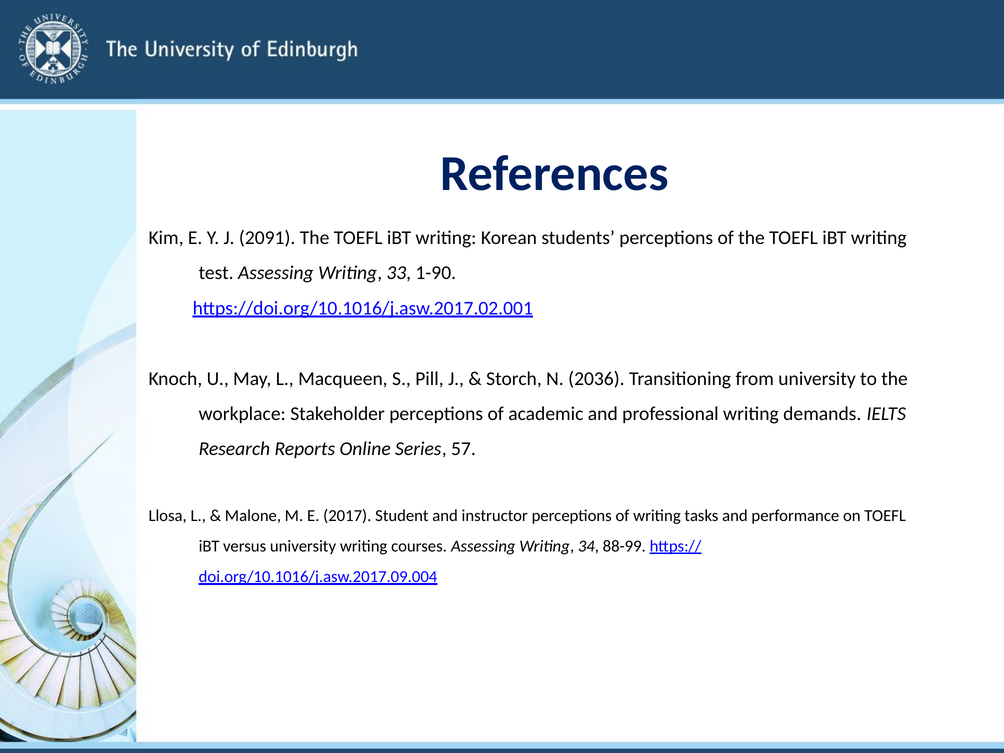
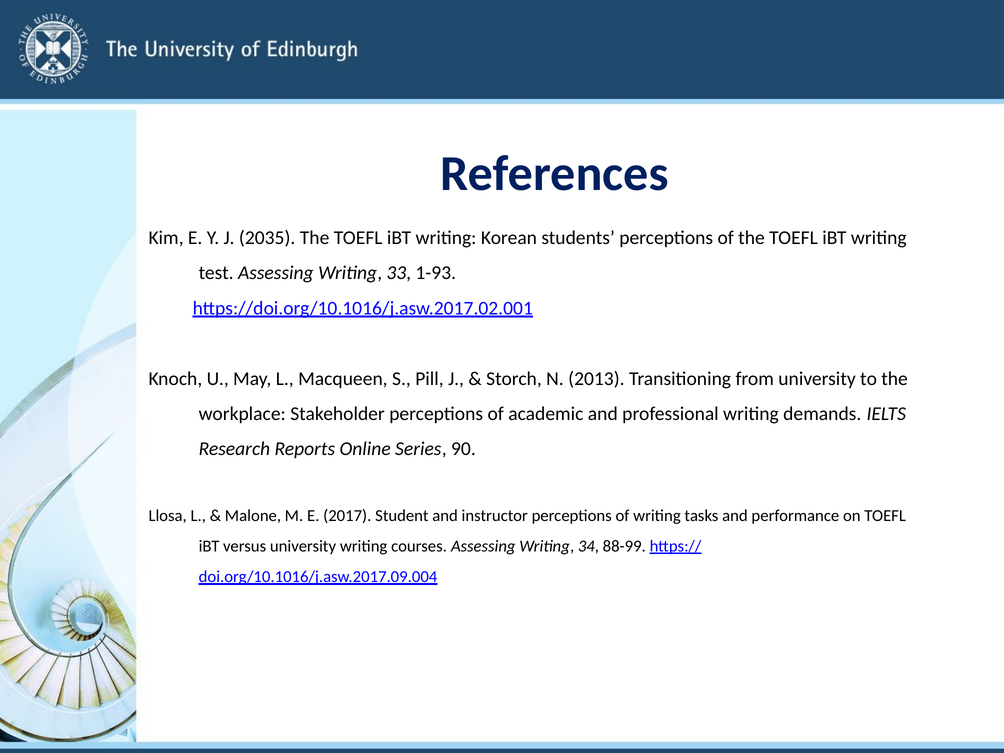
2091: 2091 -> 2035
1-90: 1-90 -> 1-93
2036: 2036 -> 2013
57: 57 -> 90
